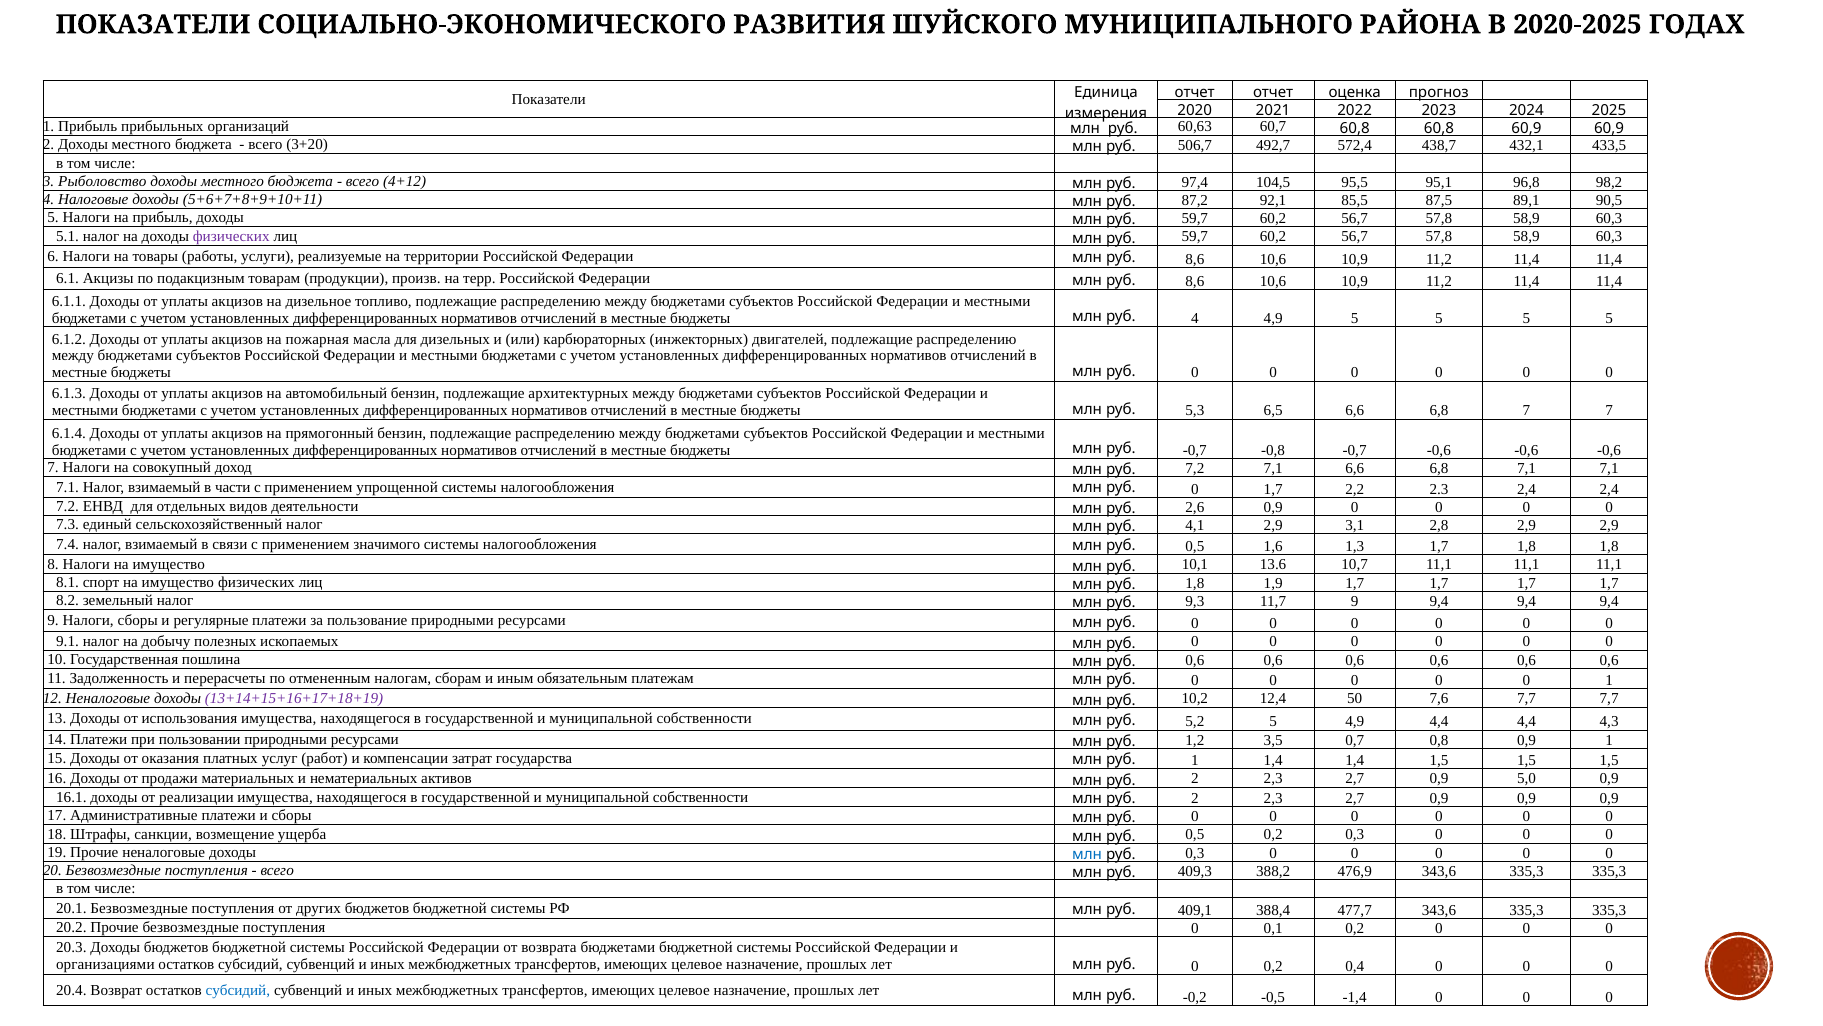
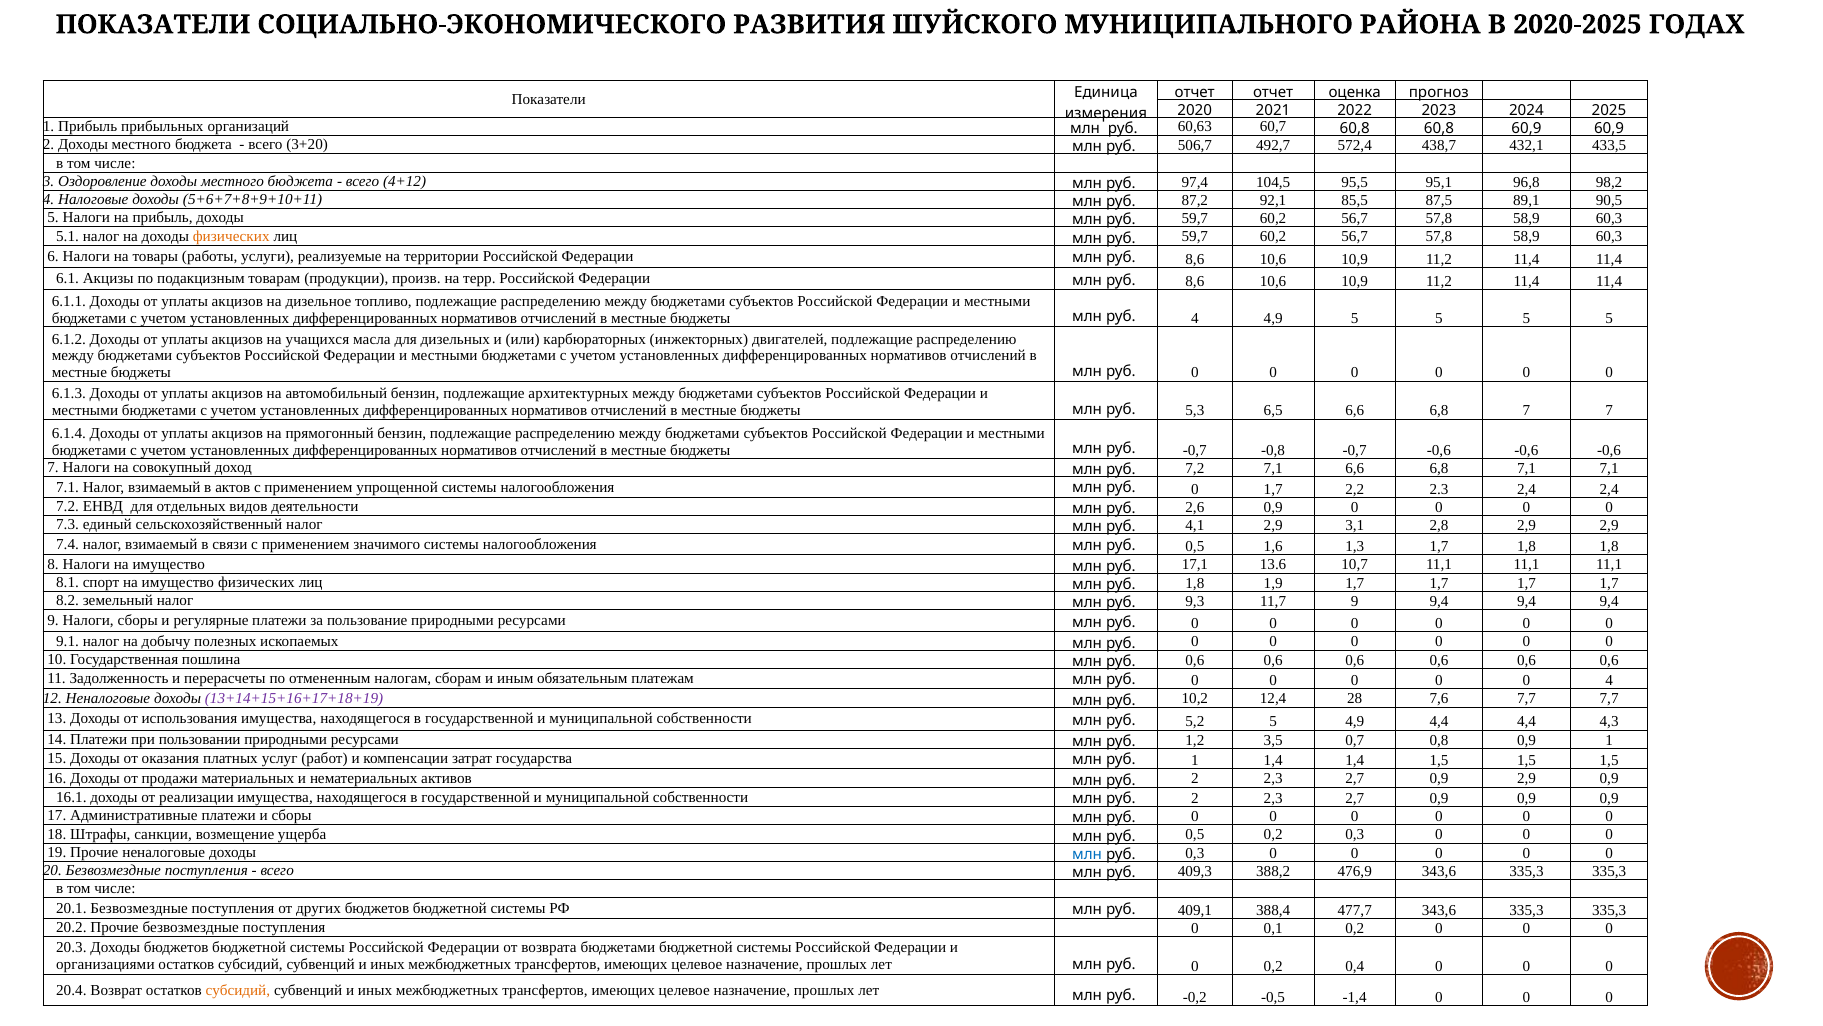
Рыболовство: Рыболовство -> Оздоровление
физических at (231, 236) colour: purple -> orange
пожарная: пожарная -> учащихся
части: части -> актов
10,1: 10,1 -> 17,1
0 1: 1 -> 4
50: 50 -> 28
0,9 5,0: 5,0 -> 2,9
субсидий at (238, 990) colour: blue -> orange
